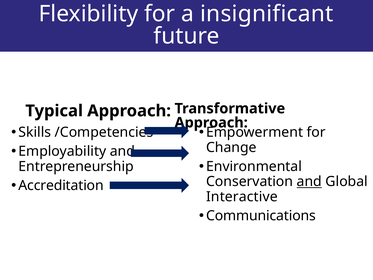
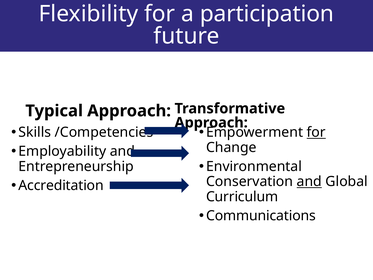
insignificant: insignificant -> participation
for at (316, 132) underline: none -> present
Interactive: Interactive -> Curriculum
